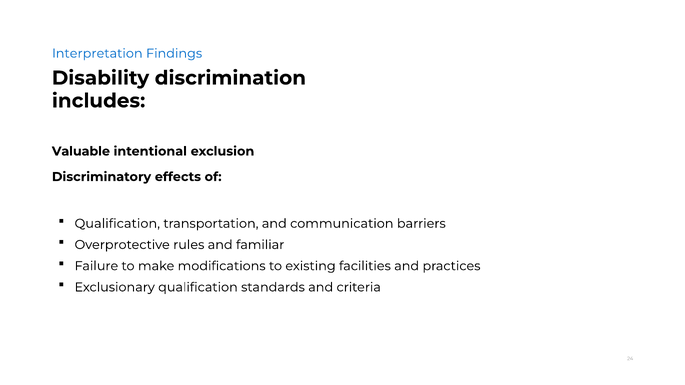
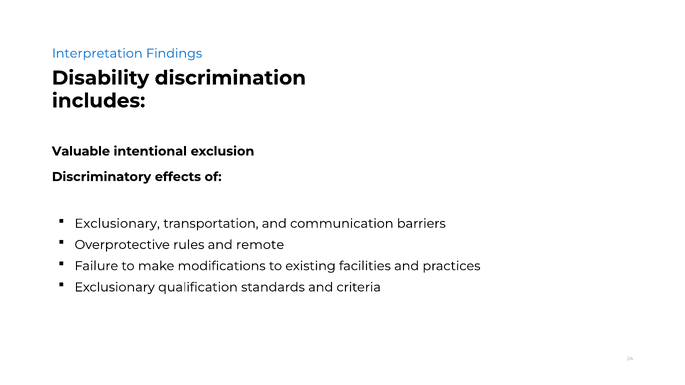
Qualification at (117, 224): Qualification -> Exclusionary
familiar: familiar -> remote
